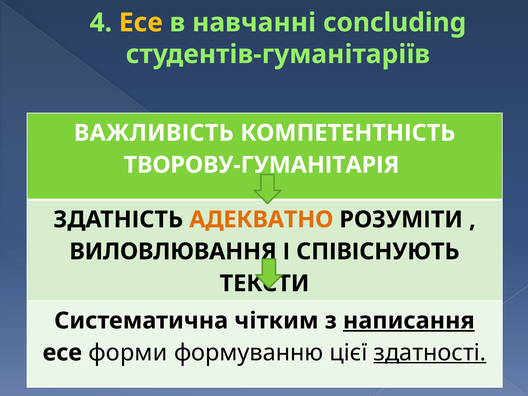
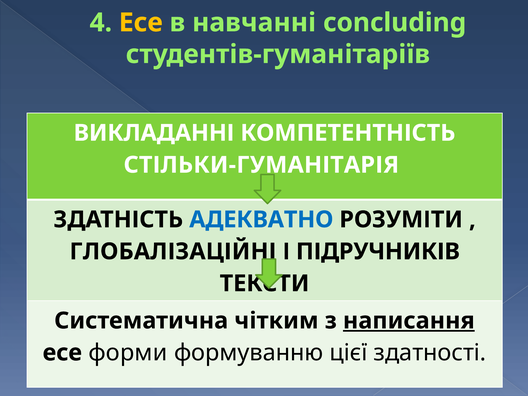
ВАЖЛИВІСТЬ: ВАЖЛИВІСТЬ -> ВИКЛАДАННІ
ТВОРОВУ-ГУМАНІТАРІЯ: ТВОРОВУ-ГУМАНІТАРІЯ -> СТІЛЬКИ-ГУМАНІТАРІЯ
АДЕКВАТНО colour: orange -> blue
ВИЛОВЛЮВАННЯ: ВИЛОВЛЮВАННЯ -> ГЛОБАЛІЗАЦІЙНІ
СПІВІСНУЮТЬ: СПІВІСНУЮТЬ -> ПІДРУЧНИКІВ
здатності underline: present -> none
